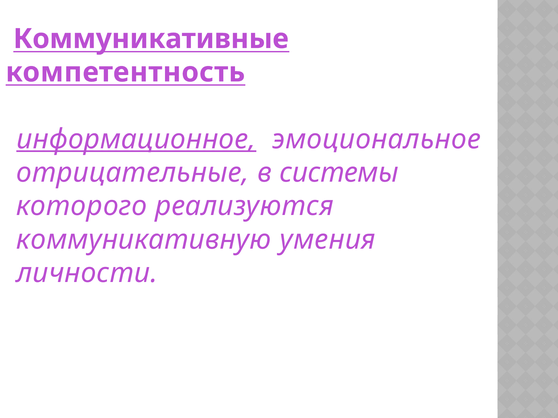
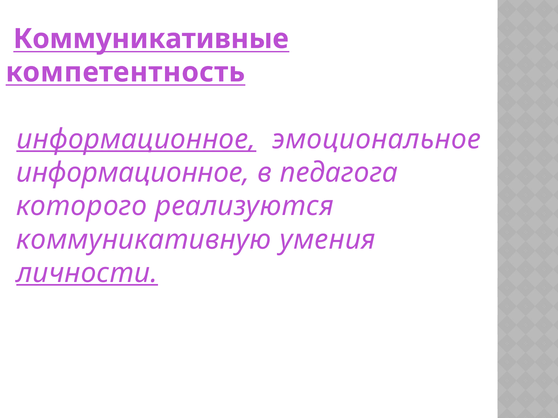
отрицательные at (133, 173): отрицательные -> информационное
системы: системы -> педагога
личности underline: none -> present
